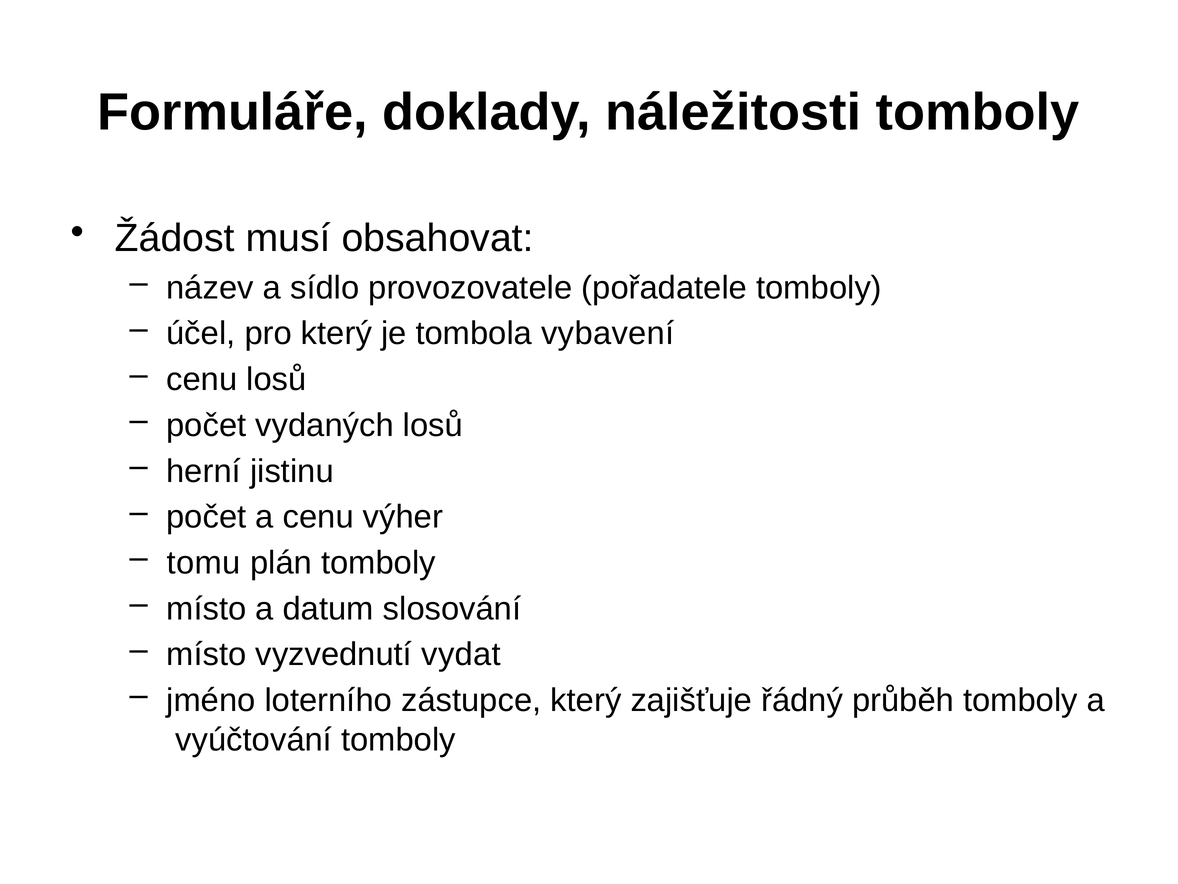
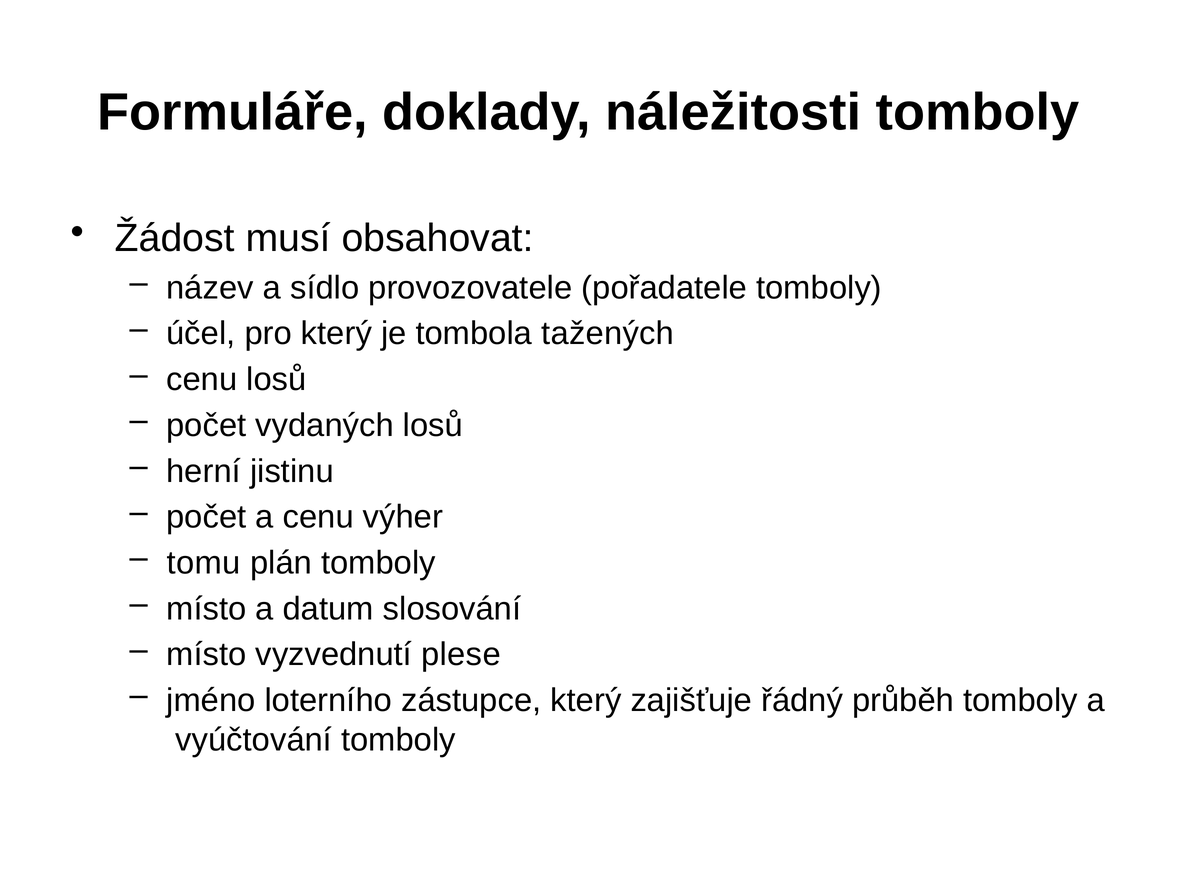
vybavení: vybavení -> tažených
vydat: vydat -> plese
